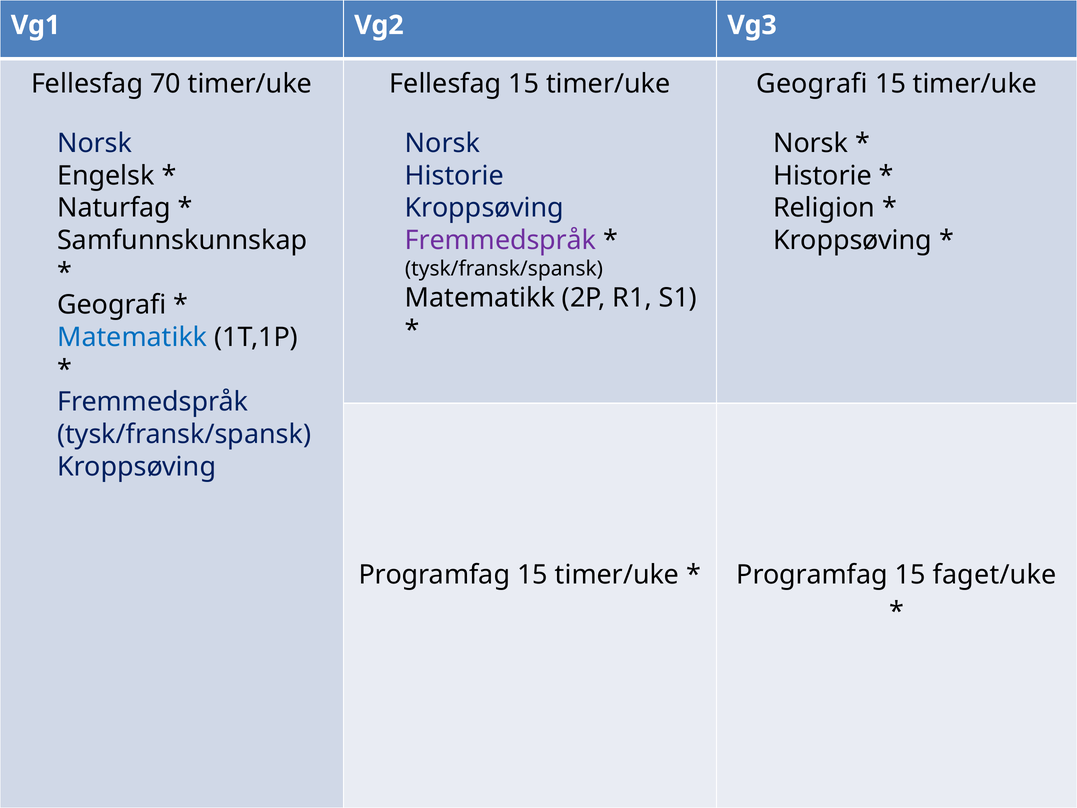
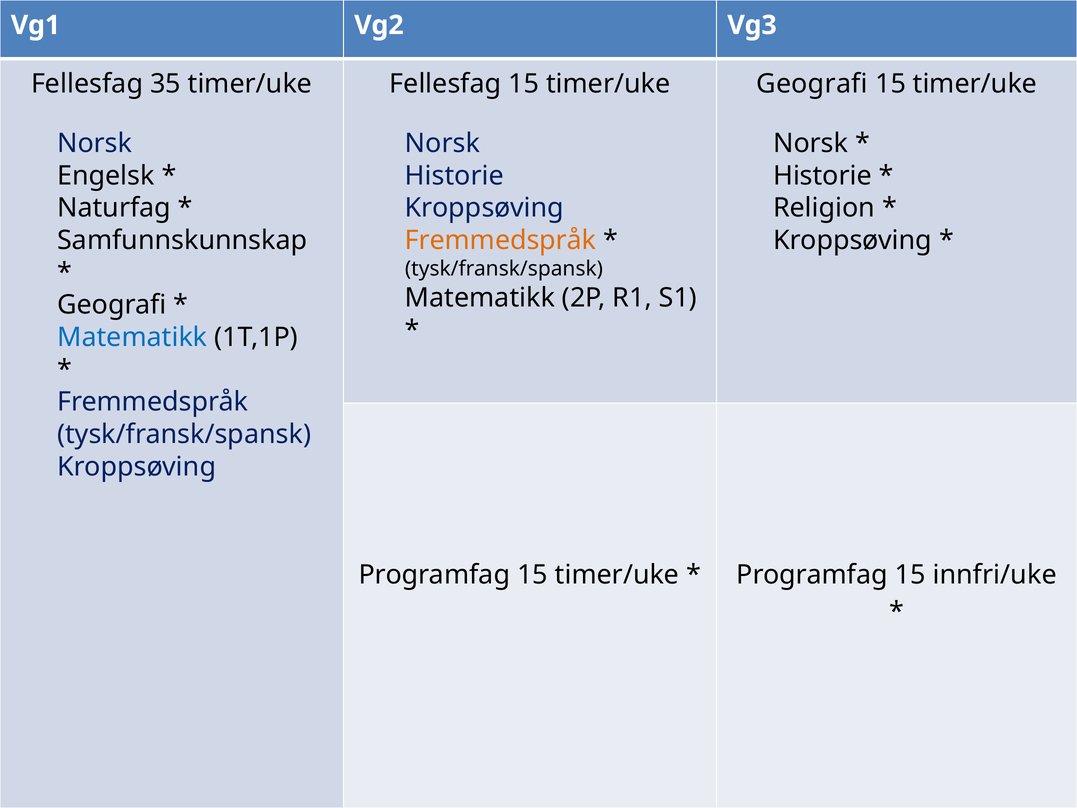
70: 70 -> 35
Fremmedspråk at (501, 240) colour: purple -> orange
faget/uke: faget/uke -> innfri/uke
